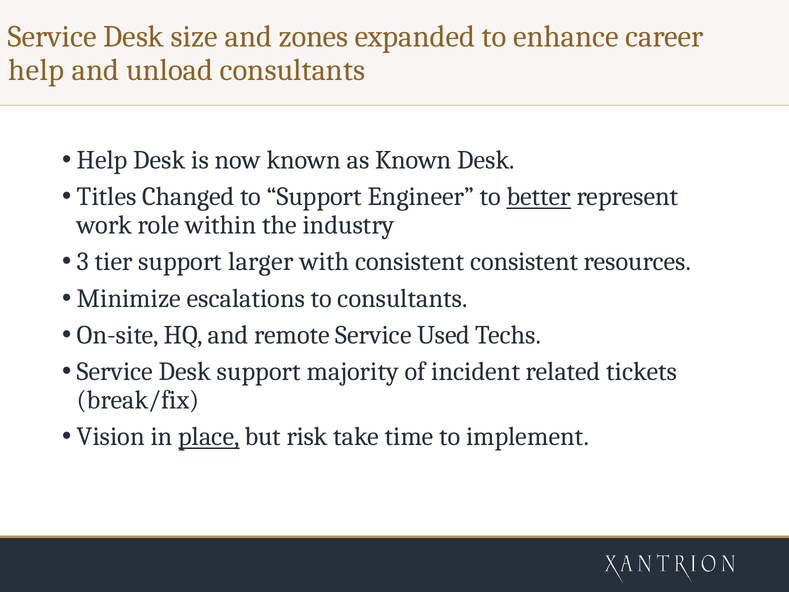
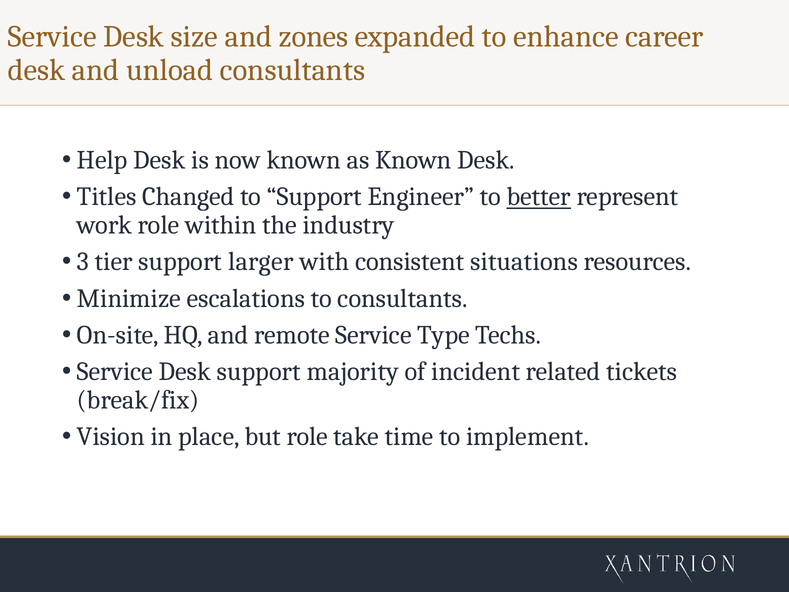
help at (36, 70): help -> desk
consistent consistent: consistent -> situations
Used: Used -> Type
place underline: present -> none
but risk: risk -> role
